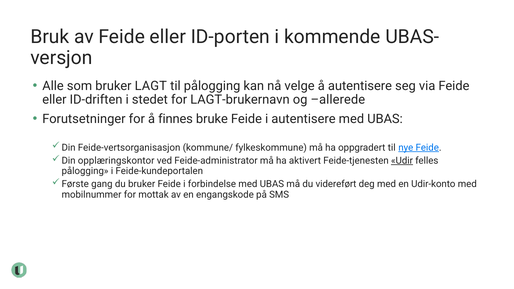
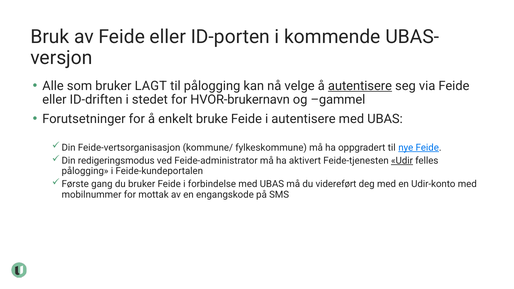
autentisere at (360, 86) underline: none -> present
LAGT-brukernavn: LAGT-brukernavn -> HVOR-brukernavn
allerede: allerede -> gammel
finnes: finnes -> enkelt
opplæringskontor: opplæringskontor -> redigeringsmodus
